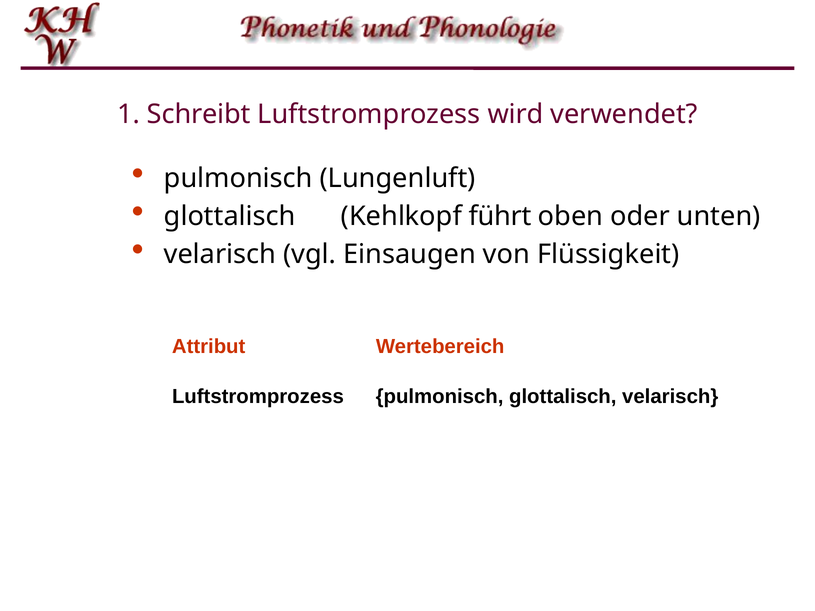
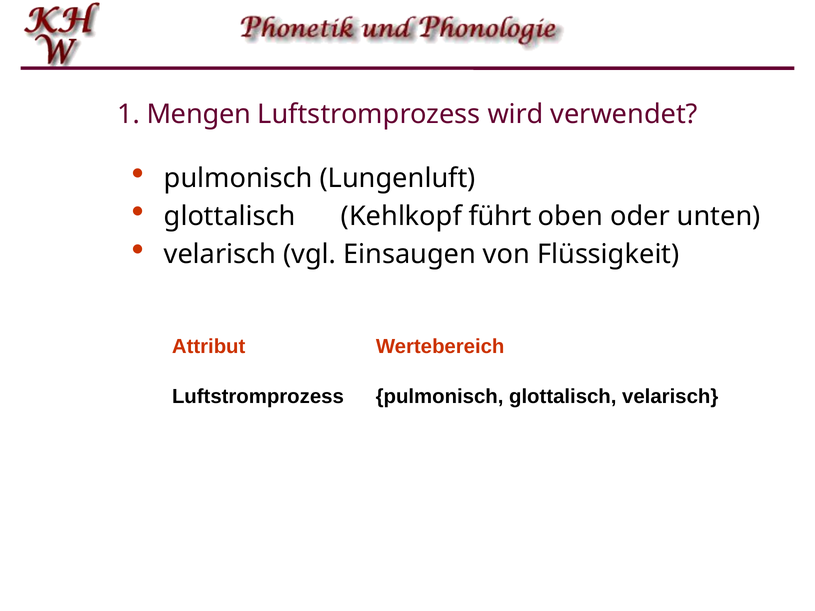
Schreibt: Schreibt -> Mengen
